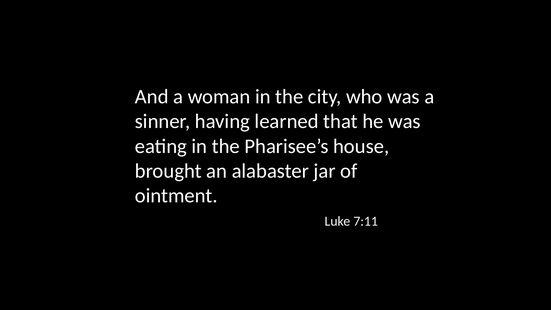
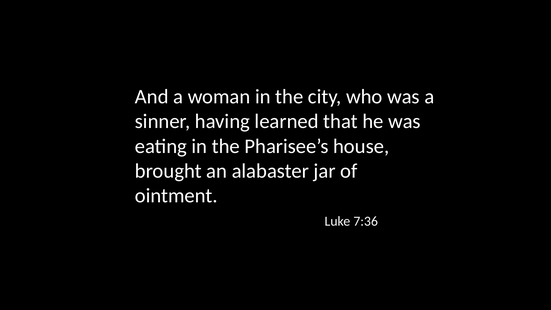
7:11: 7:11 -> 7:36
